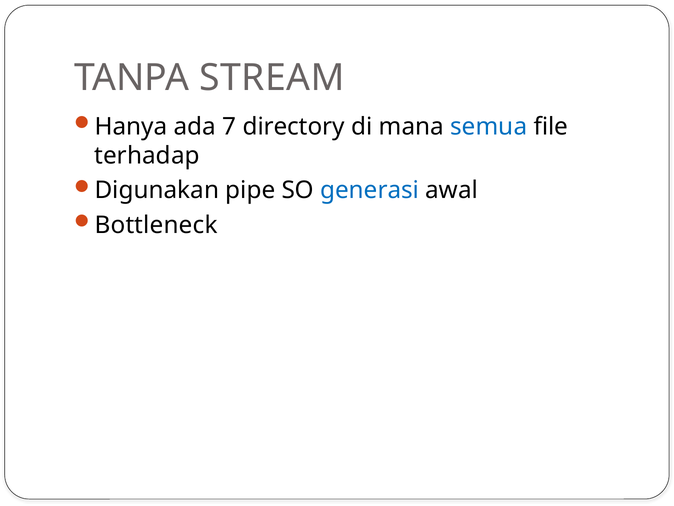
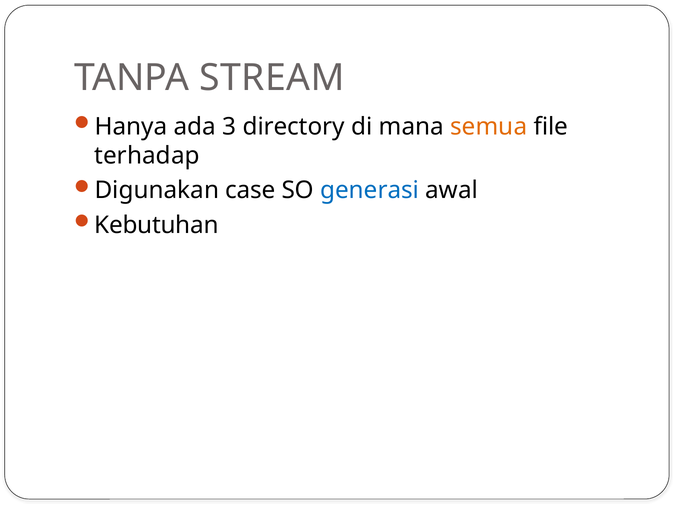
7: 7 -> 3
semua colour: blue -> orange
pipe: pipe -> case
Bottleneck: Bottleneck -> Kebutuhan
